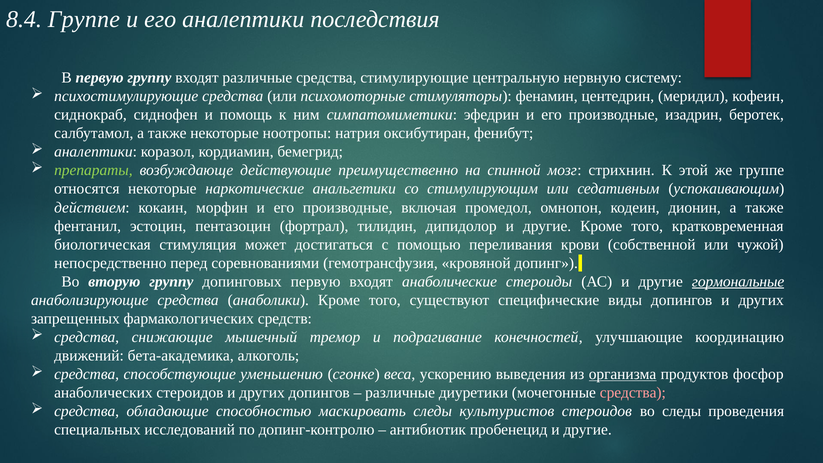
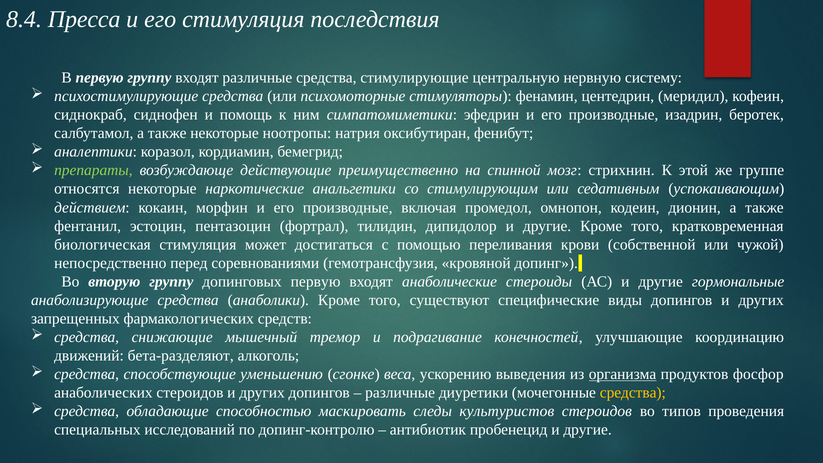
8.4 Группе: Группе -> Пресса
его аналептики: аналептики -> стимуляция
гормональные underline: present -> none
бета-академика: бета-академика -> бета-разделяют
средства at (633, 393) colour: pink -> yellow
во следы: следы -> типов
